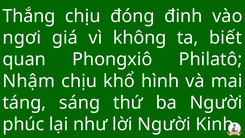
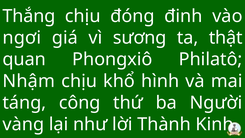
không: không -> sương
biết: biết -> thật
sáng: sáng -> công
phúc: phúc -> vàng
lời Người: Người -> Thành
